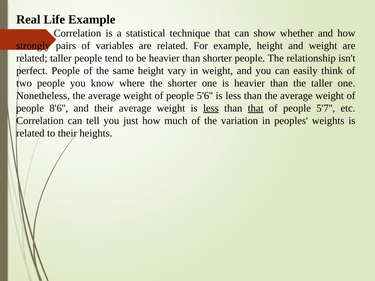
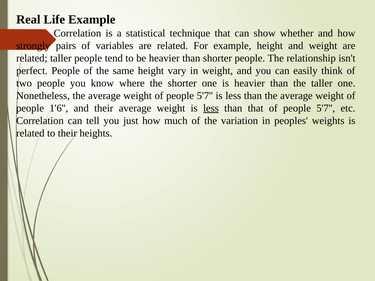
weight of people 5'6: 5'6 -> 5'7
8'6: 8'6 -> 1'6
that at (256, 108) underline: present -> none
